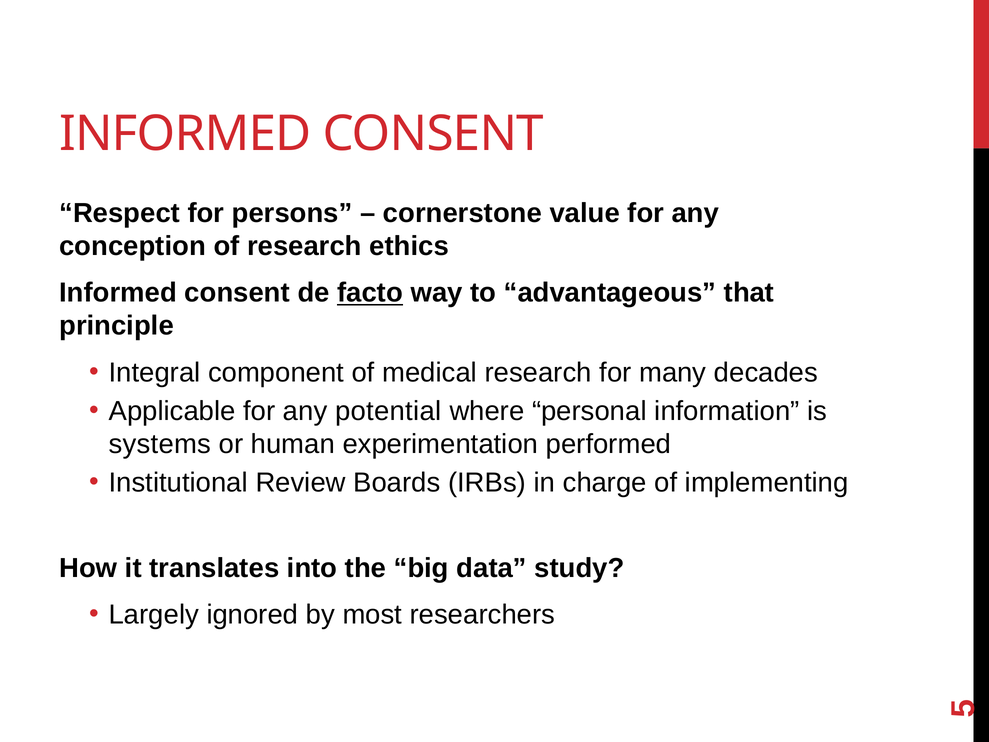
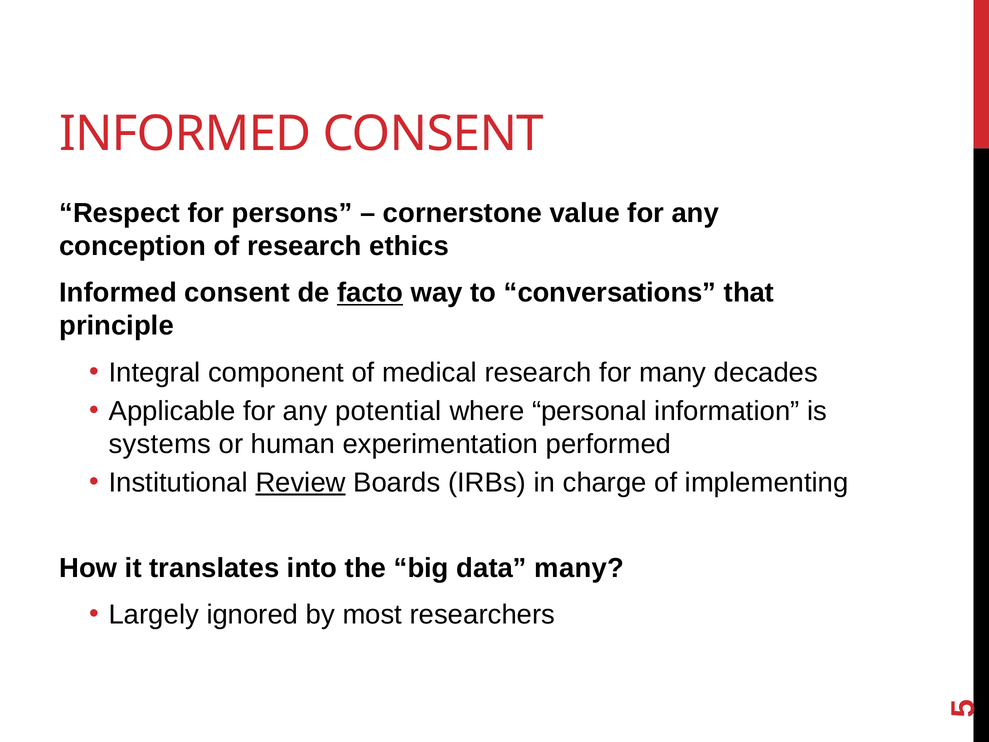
advantageous: advantageous -> conversations
Review underline: none -> present
data study: study -> many
